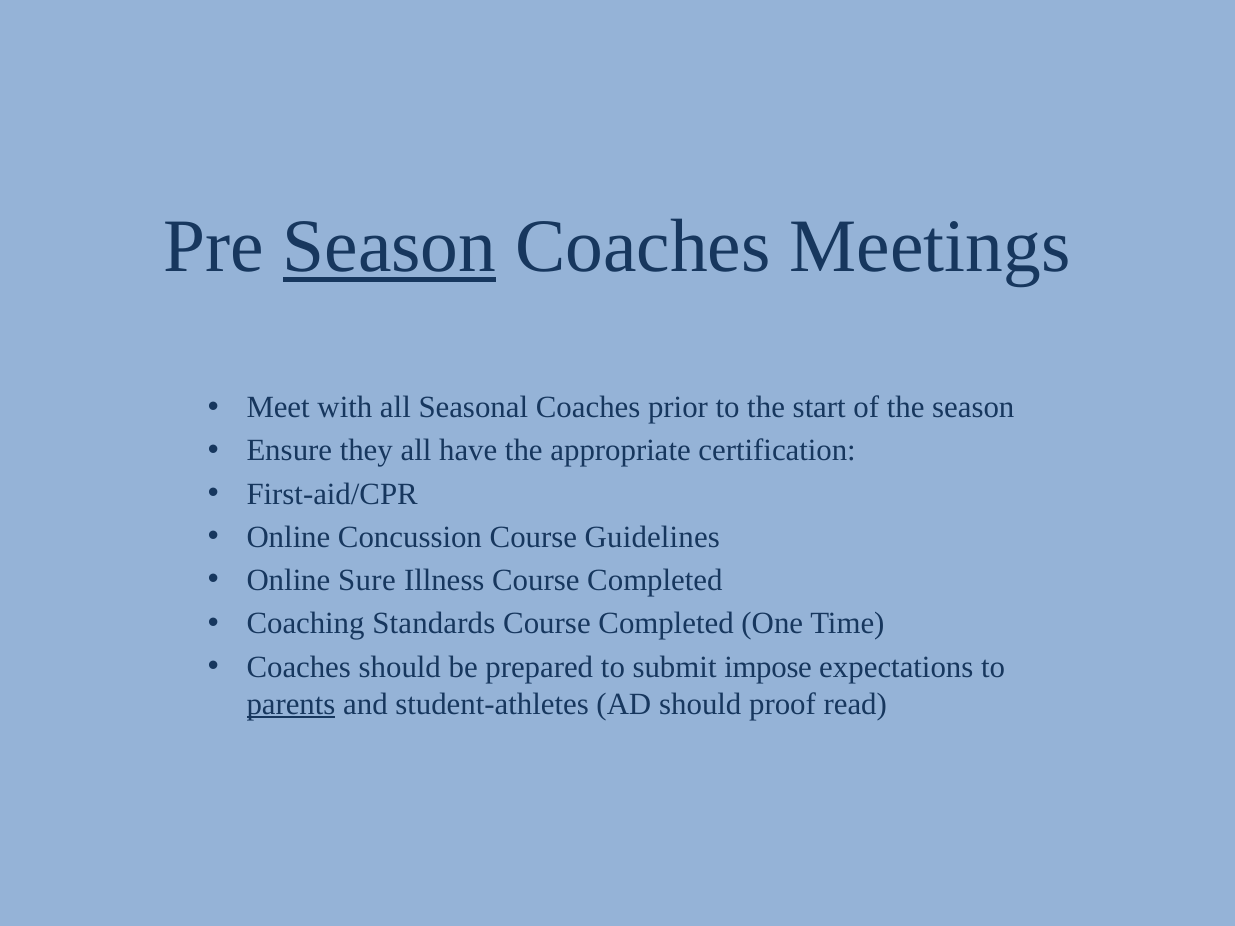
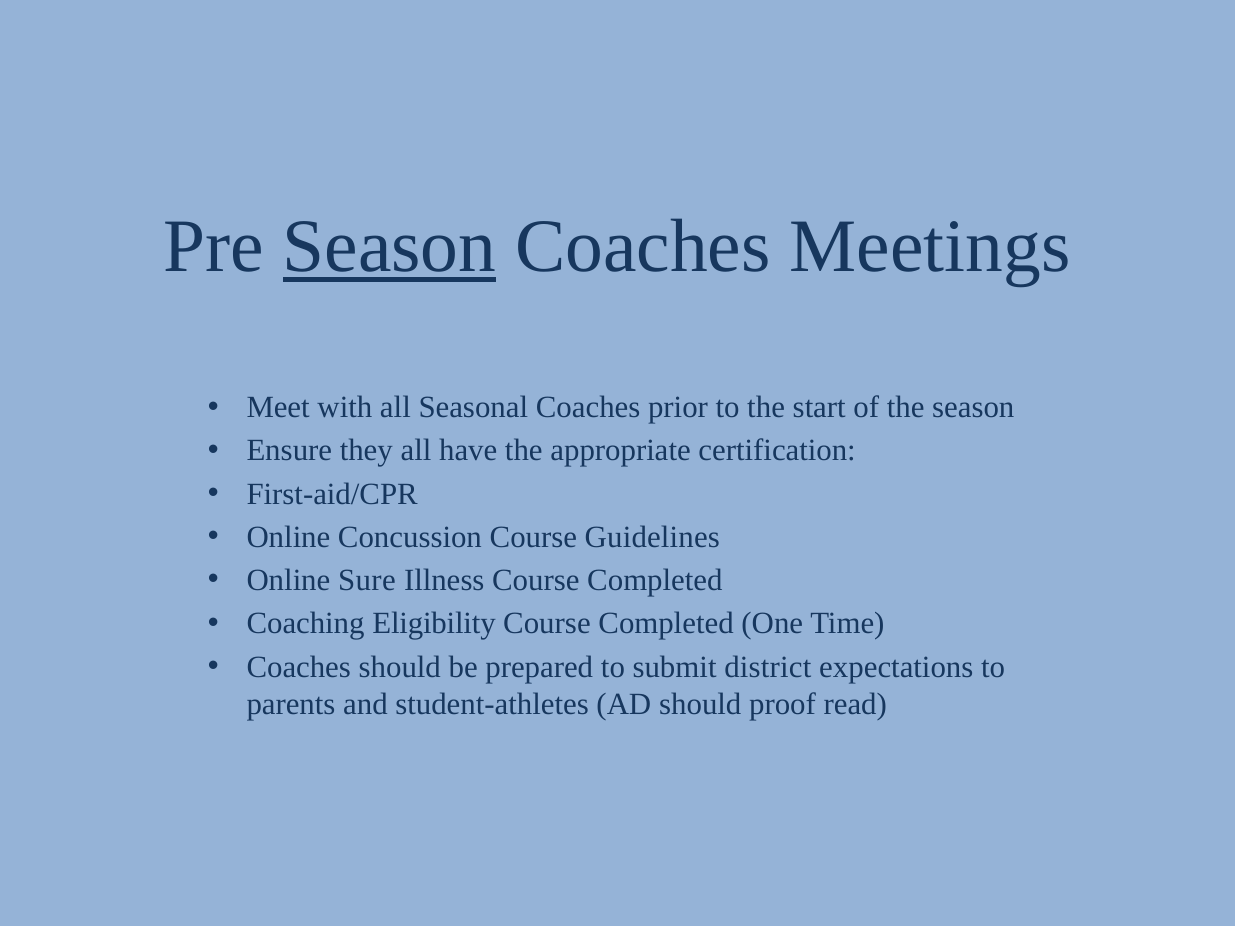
Standards: Standards -> Eligibility
impose: impose -> district
parents underline: present -> none
